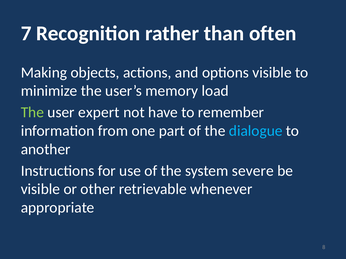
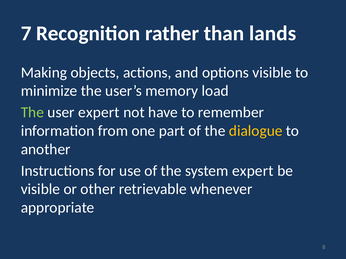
often: often -> lands
dialogue colour: light blue -> yellow
system severe: severe -> expert
